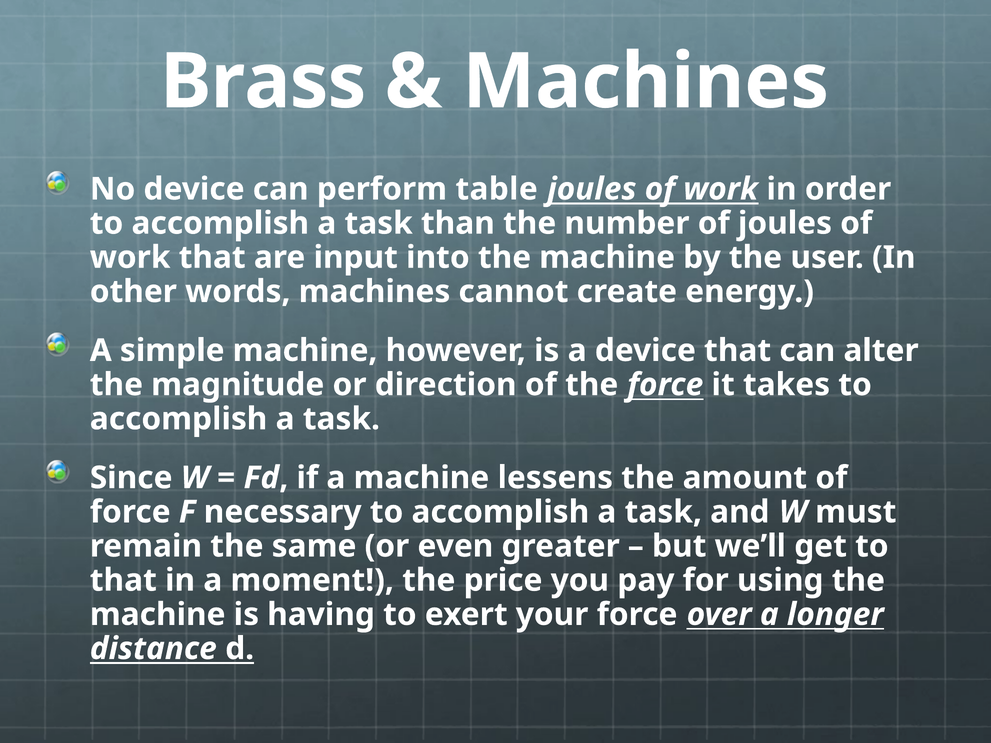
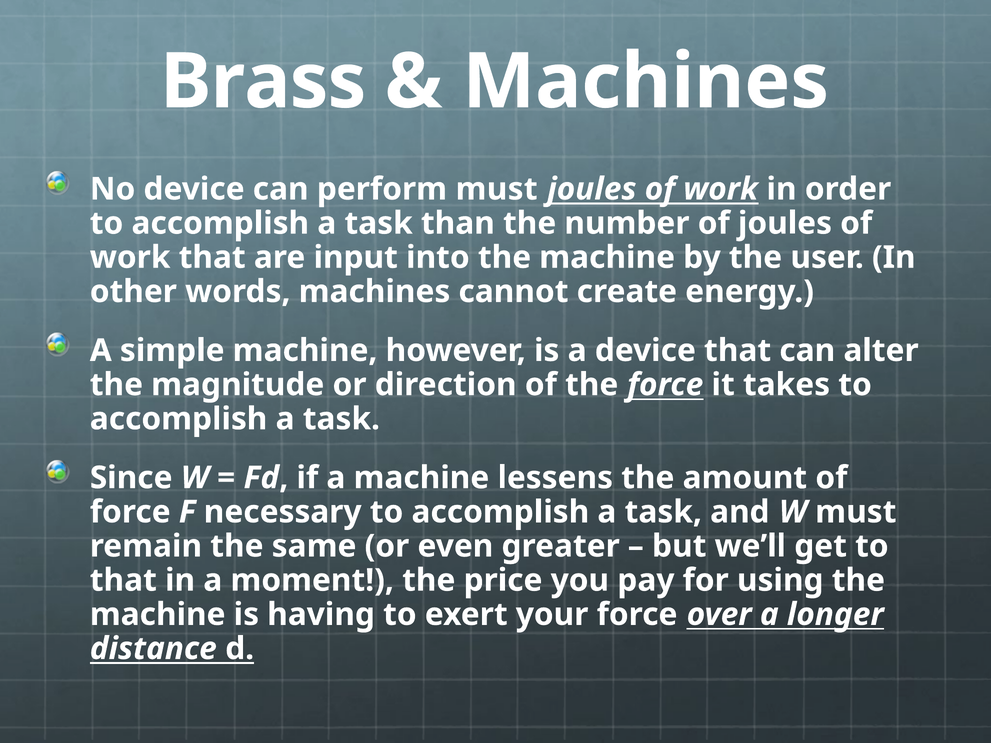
perform table: table -> must
